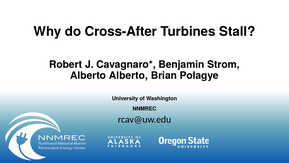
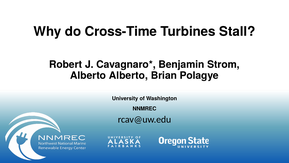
Cross-After: Cross-After -> Cross-Time
